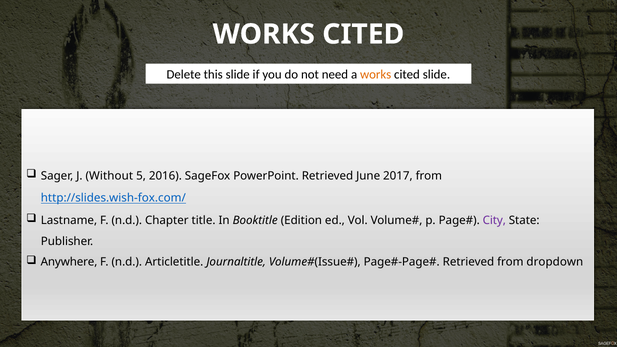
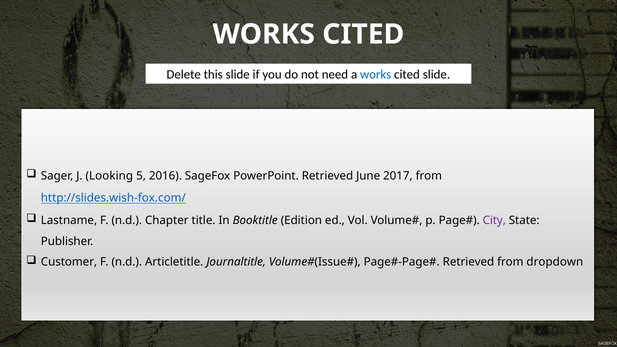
works at (376, 75) colour: orange -> blue
Without: Without -> Looking
Anywhere: Anywhere -> Customer
